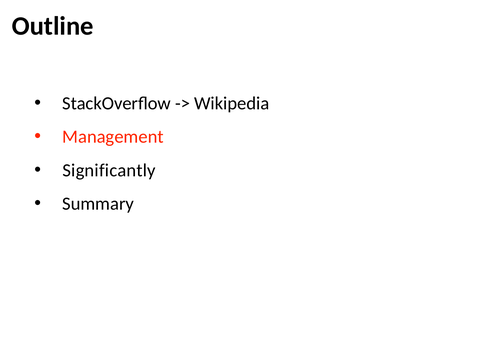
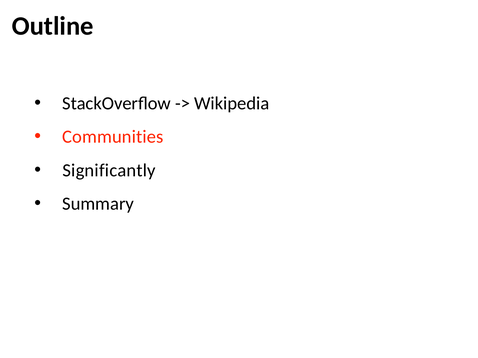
Management: Management -> Communities
